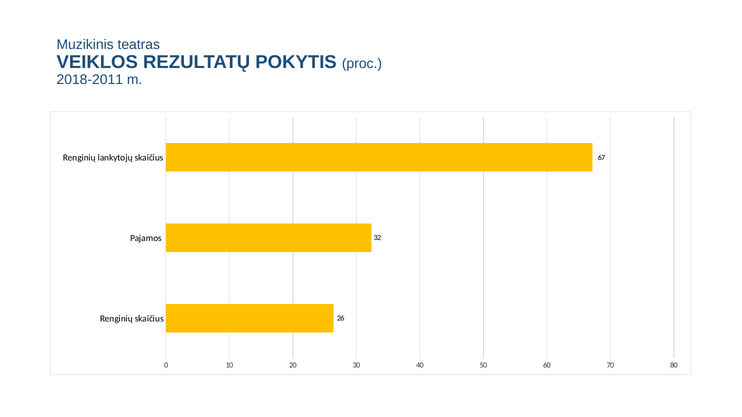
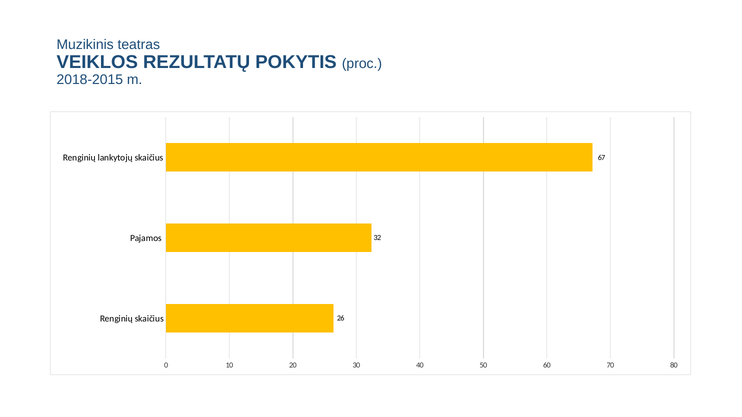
2018-2011: 2018-2011 -> 2018-2015
